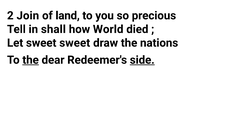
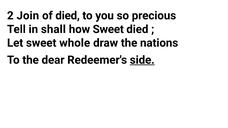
of land: land -> died
how World: World -> Sweet
sweet sweet: sweet -> whole
the at (31, 60) underline: present -> none
